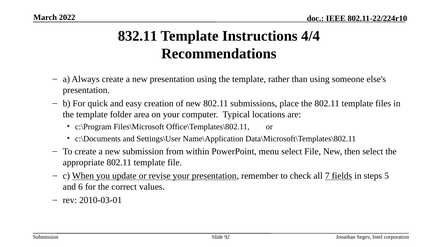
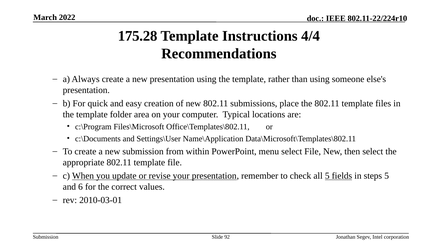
832.11: 832.11 -> 175.28
all 7: 7 -> 5
